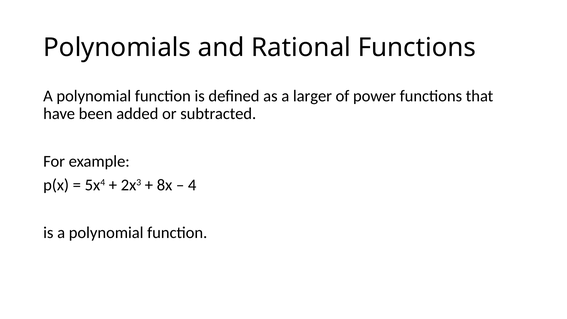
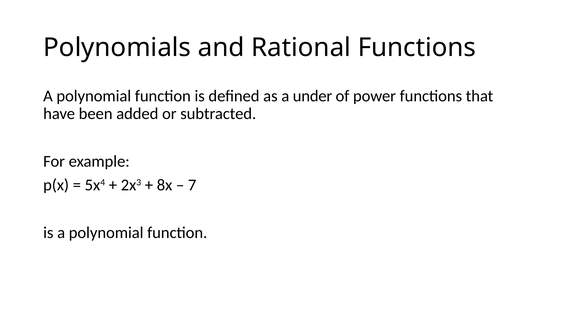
larger: larger -> under
4: 4 -> 7
